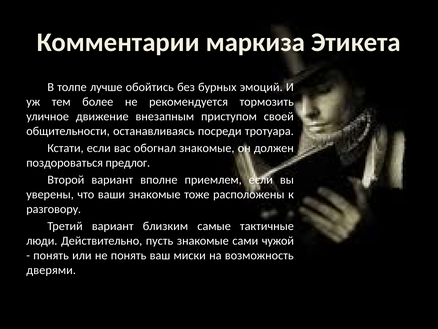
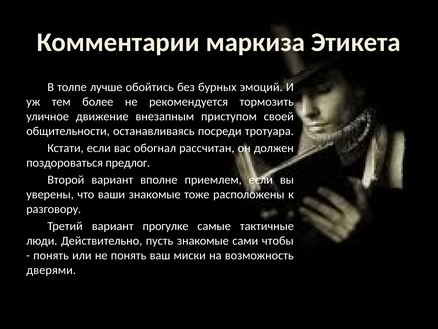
обогнал знакомые: знакомые -> рассчитан
близким: близким -> прогулке
чужой: чужой -> чтобы
